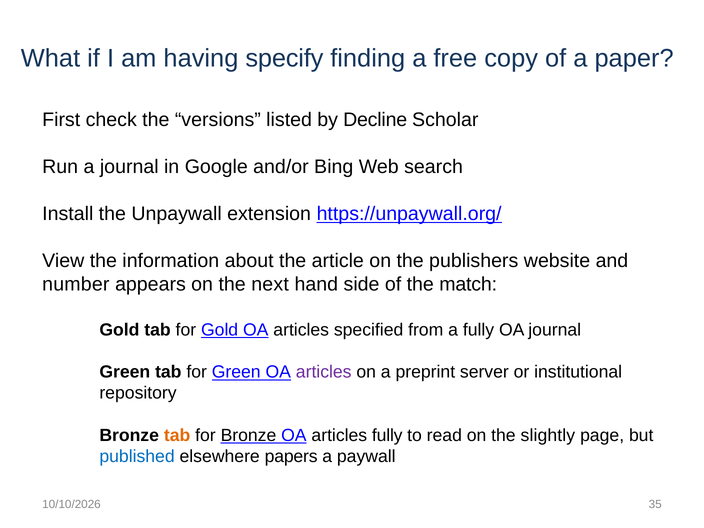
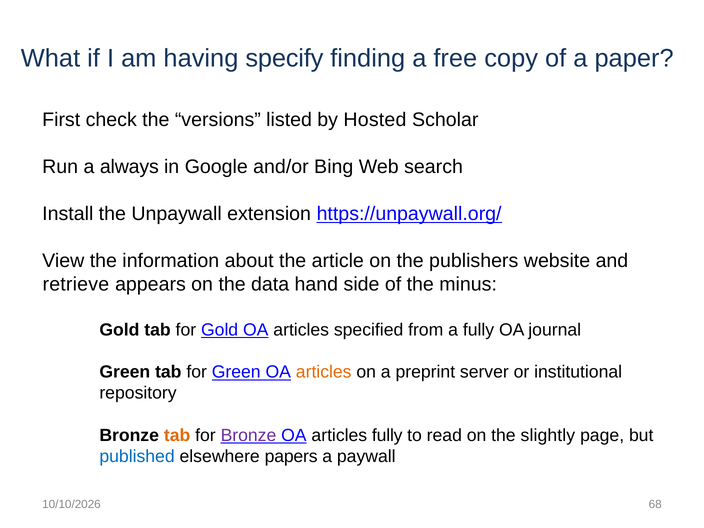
Decline: Decline -> Hosted
a journal: journal -> always
number: number -> retrieve
next: next -> data
match: match -> minus
articles at (324, 372) colour: purple -> orange
Bronze at (248, 435) colour: black -> purple
35: 35 -> 68
